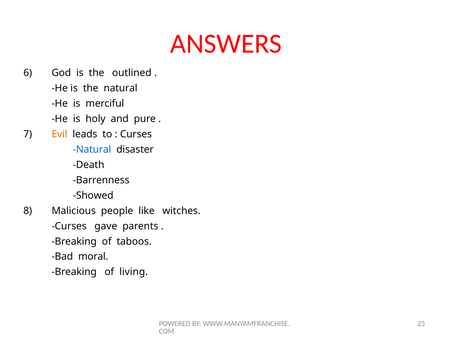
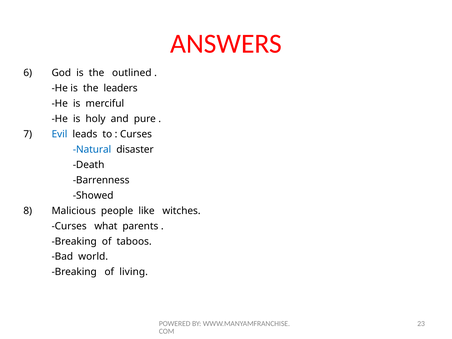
the natural: natural -> leaders
Evil colour: orange -> blue
gave: gave -> what
moral: moral -> world
